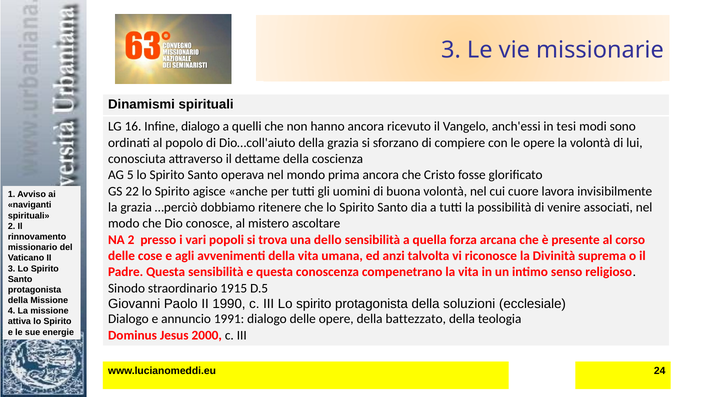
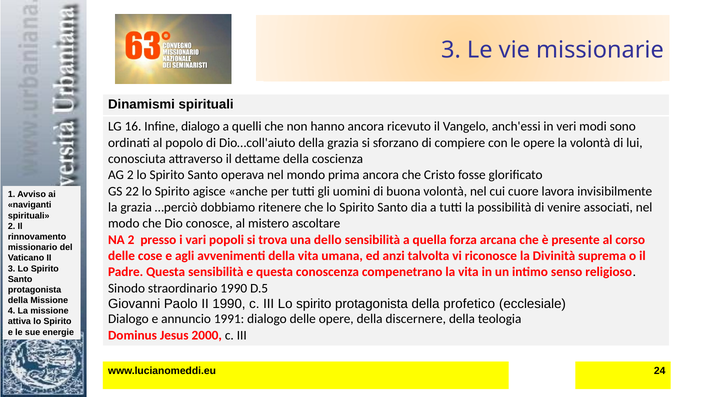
tesi: tesi -> veri
AG 5: 5 -> 2
straordinario 1915: 1915 -> 1990
soluzioni: soluzioni -> profetico
battezzato: battezzato -> discernere
